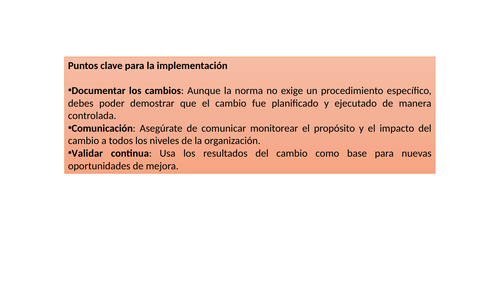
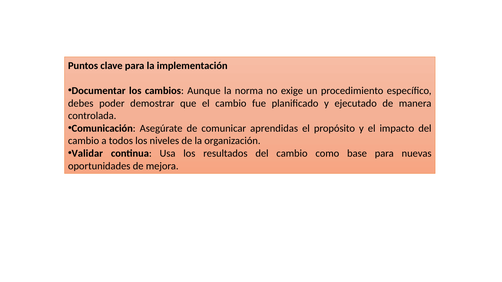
monitorear: monitorear -> aprendidas
